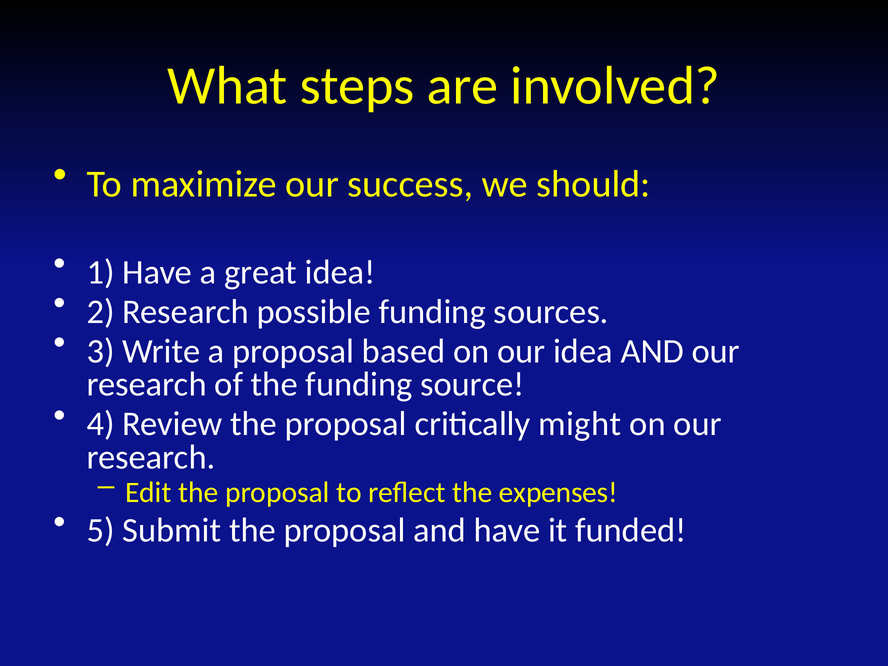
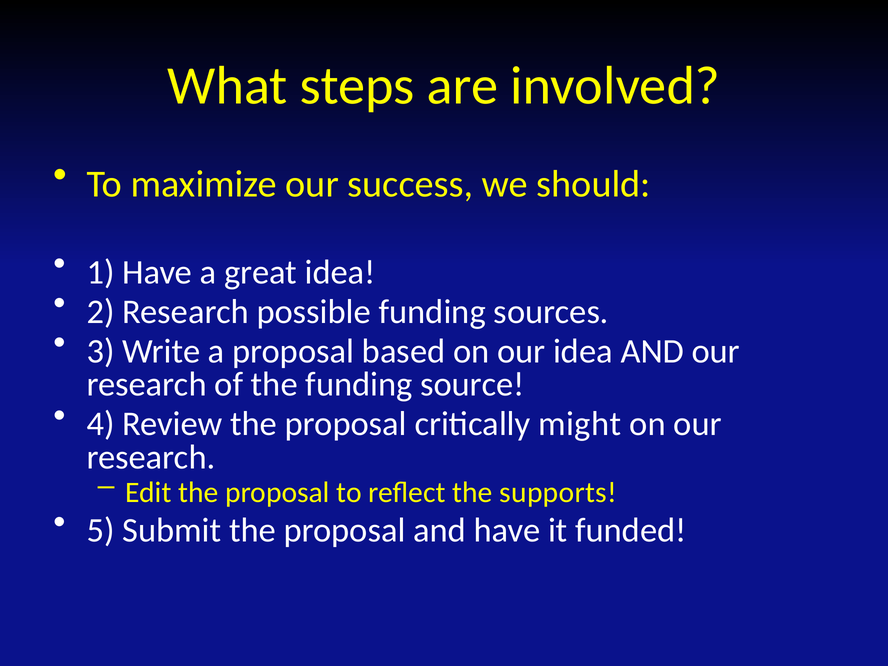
expenses: expenses -> supports
